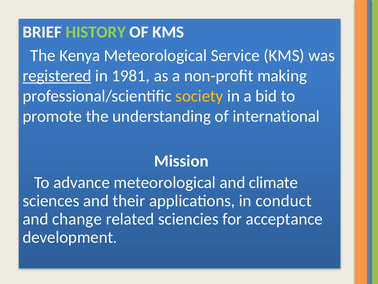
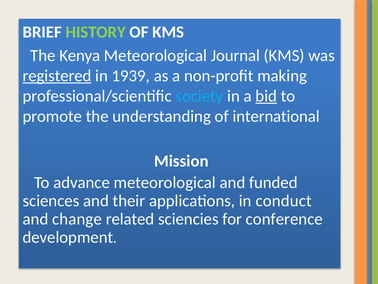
Service: Service -> Journal
1981: 1981 -> 1939
society colour: yellow -> light blue
bid underline: none -> present
climate: climate -> funded
acceptance: acceptance -> conference
